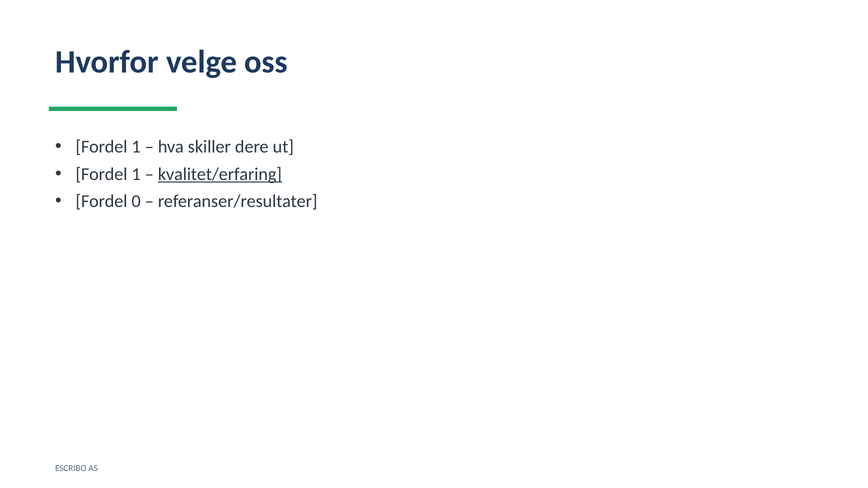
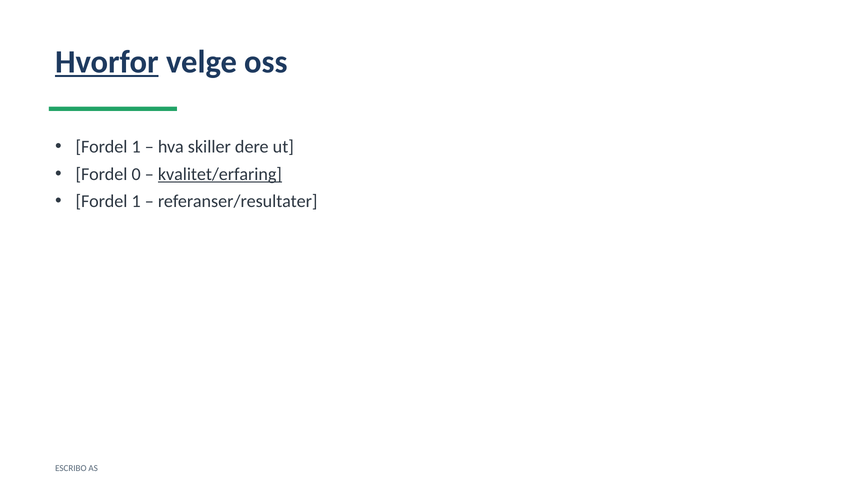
Hvorfor underline: none -> present
1 at (136, 174): 1 -> 0
0 at (136, 201): 0 -> 1
